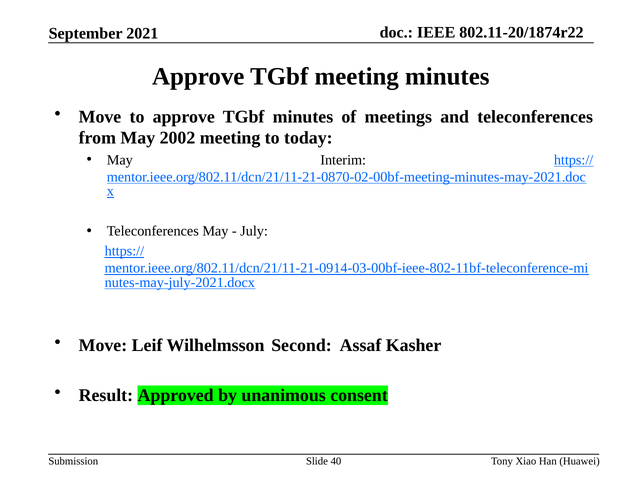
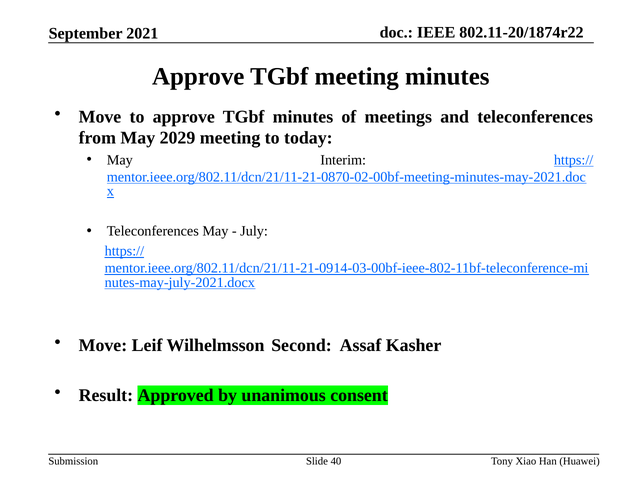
2002: 2002 -> 2029
